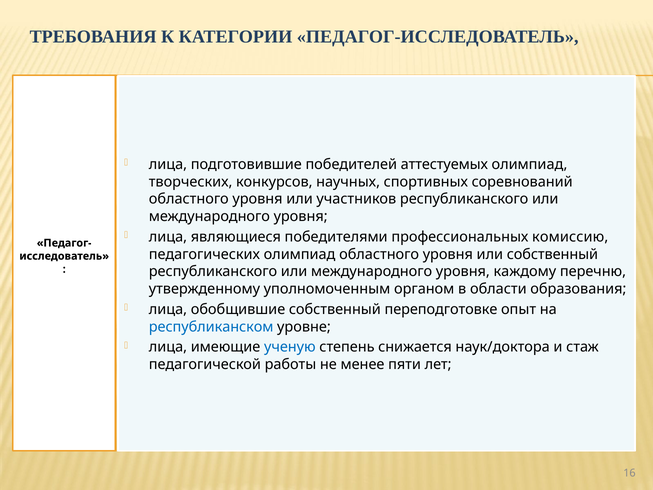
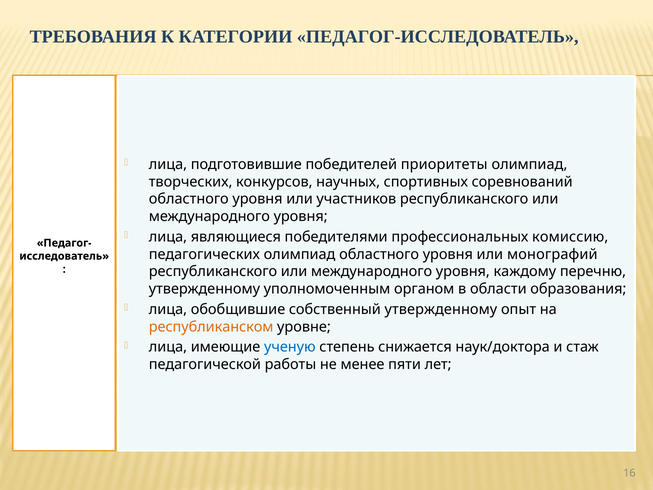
аттестуемых: аттестуемых -> приоритеты
или собственный: собственный -> монографий
собственный переподготовке: переподготовке -> утвержденному
республиканском colour: blue -> orange
